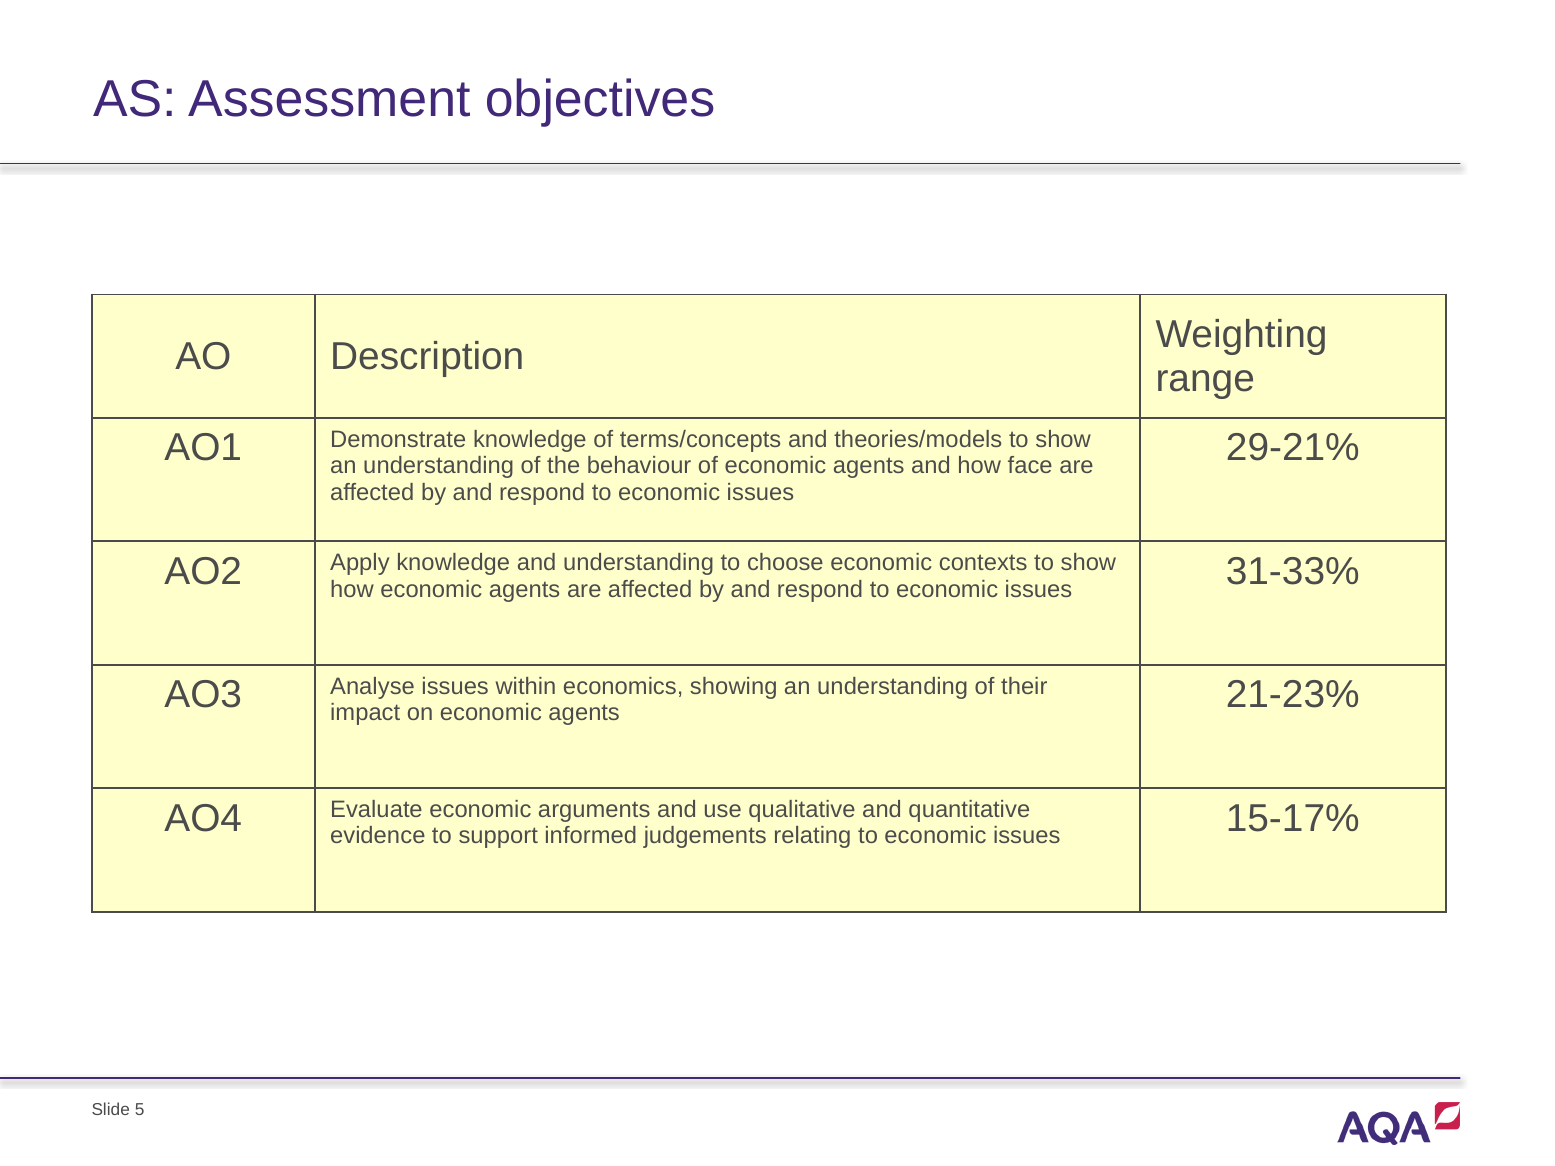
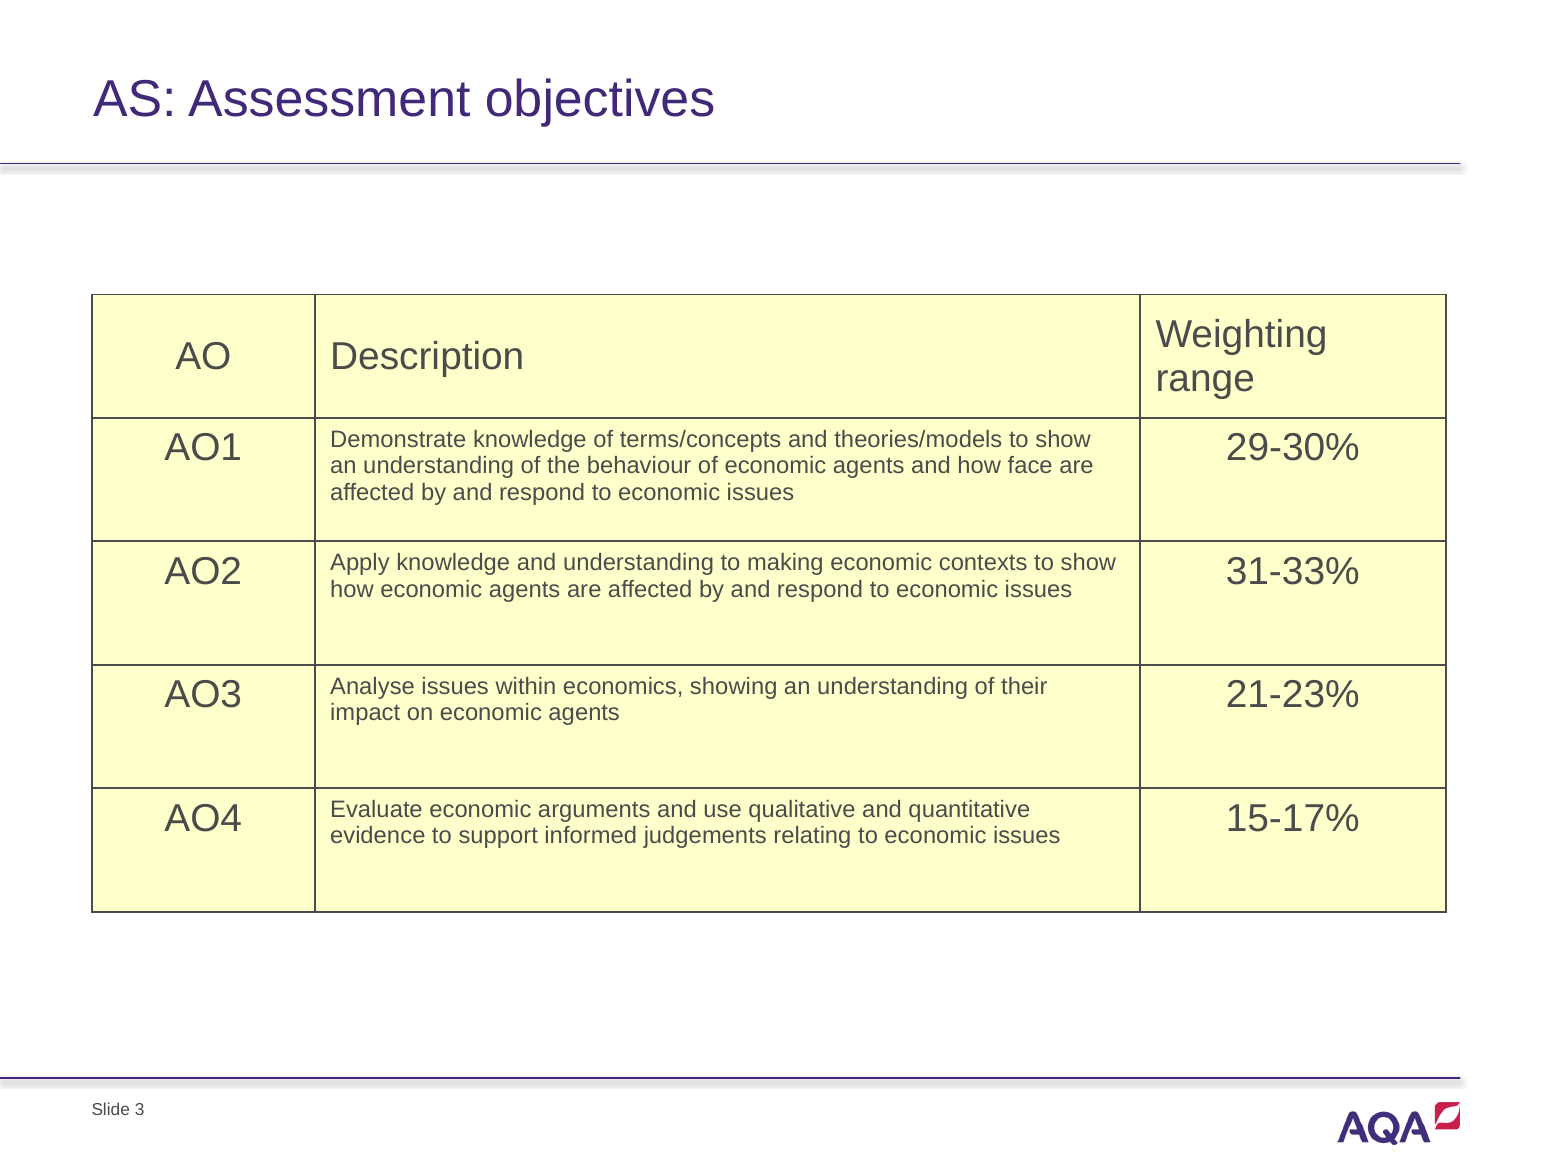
29-21%: 29-21% -> 29-30%
choose: choose -> making
5: 5 -> 3
